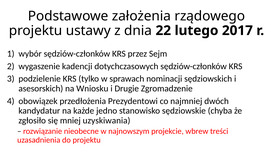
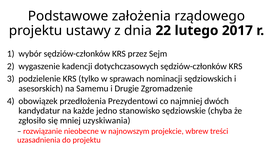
Wniosku: Wniosku -> Samemu
